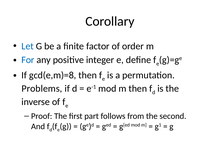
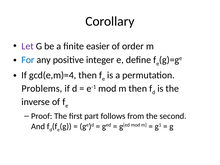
Let colour: blue -> purple
factor: factor -> easier
gcd(e,m)=8: gcd(e,m)=8 -> gcd(e,m)=4
